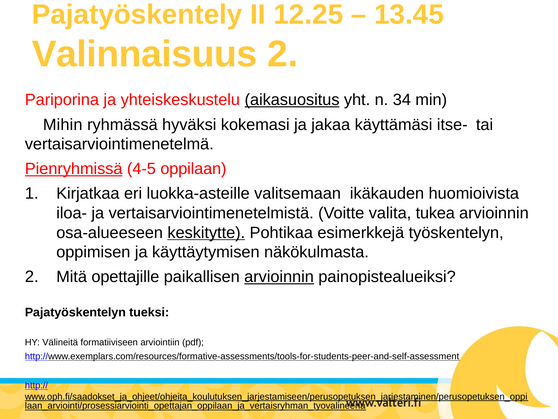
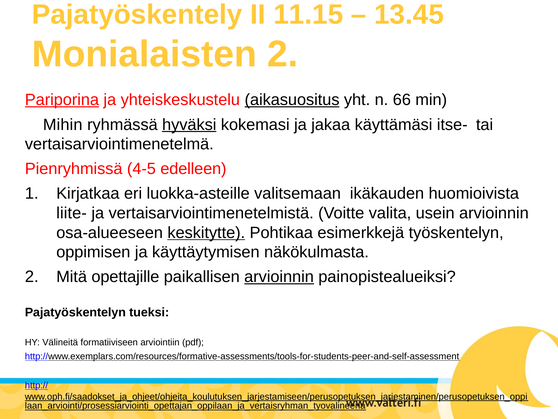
12.25: 12.25 -> 11.15
Valinnaisuus: Valinnaisuus -> Monialaisten
Pariporina underline: none -> present
34: 34 -> 66
hyväksi underline: none -> present
Pienryhmissä underline: present -> none
oppilaan: oppilaan -> edelleen
iloa-: iloa- -> liite-
tukea: tukea -> usein
